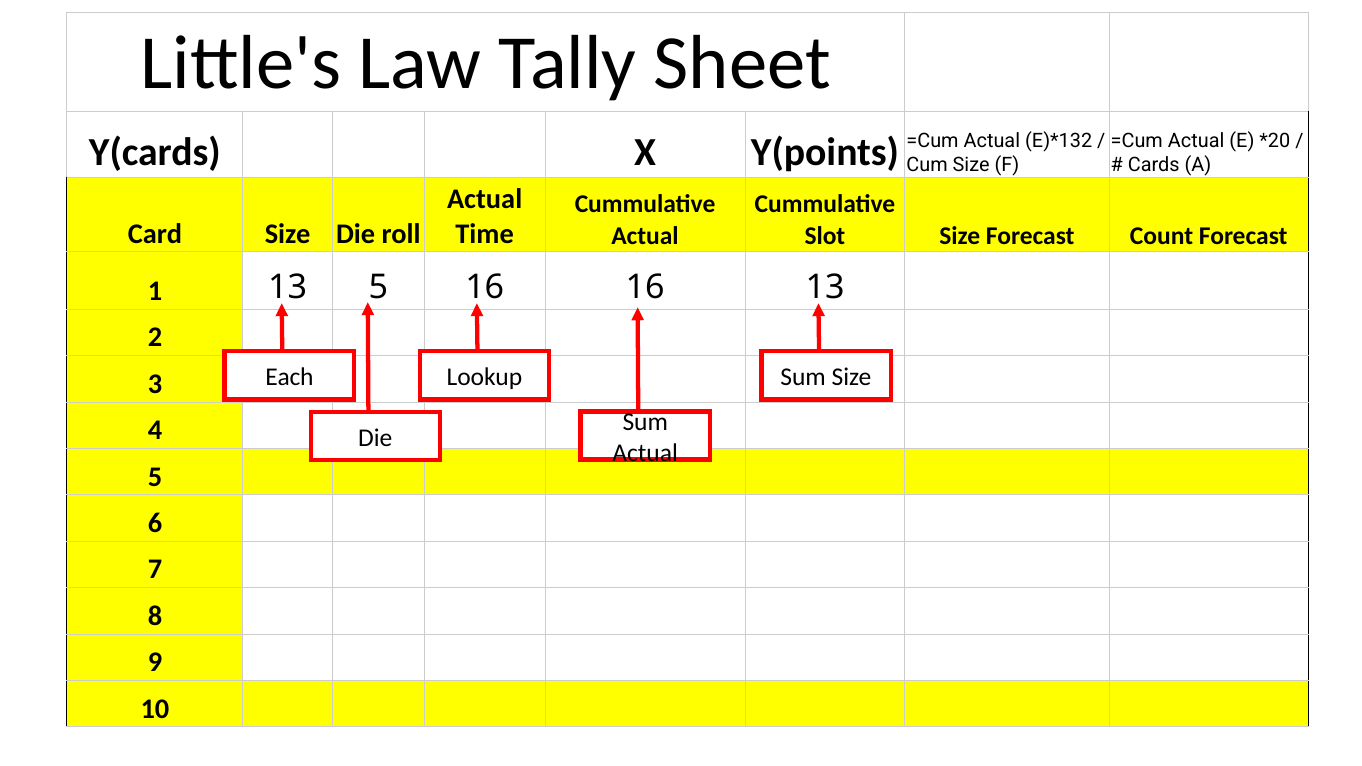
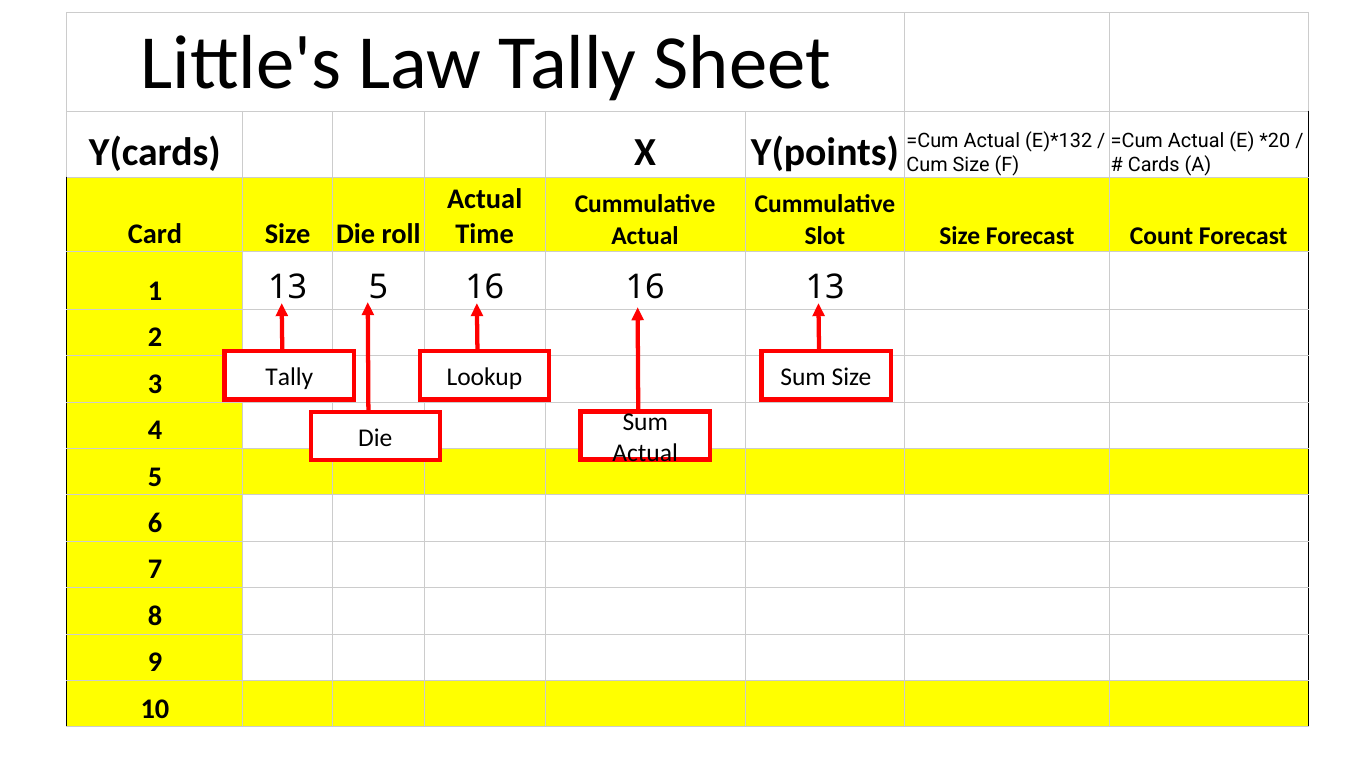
Each at (289, 377): Each -> Tally
